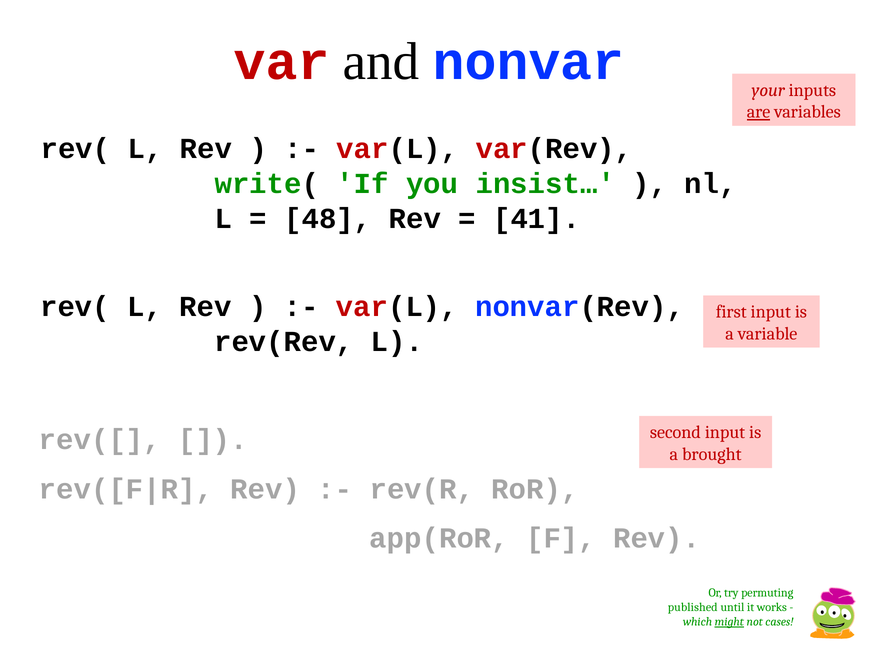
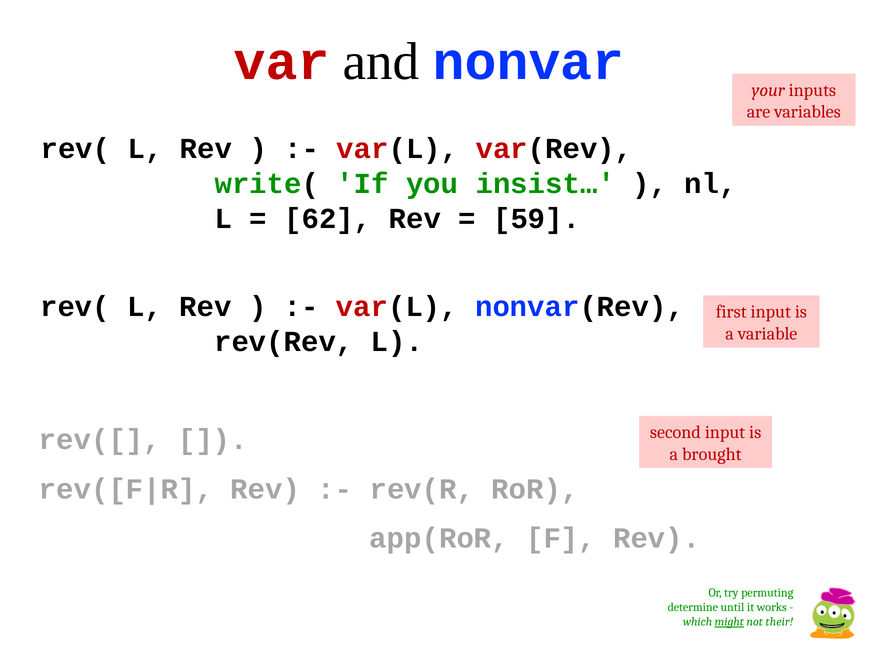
are underline: present -> none
48: 48 -> 62
41: 41 -> 59
published: published -> determine
cases: cases -> their
